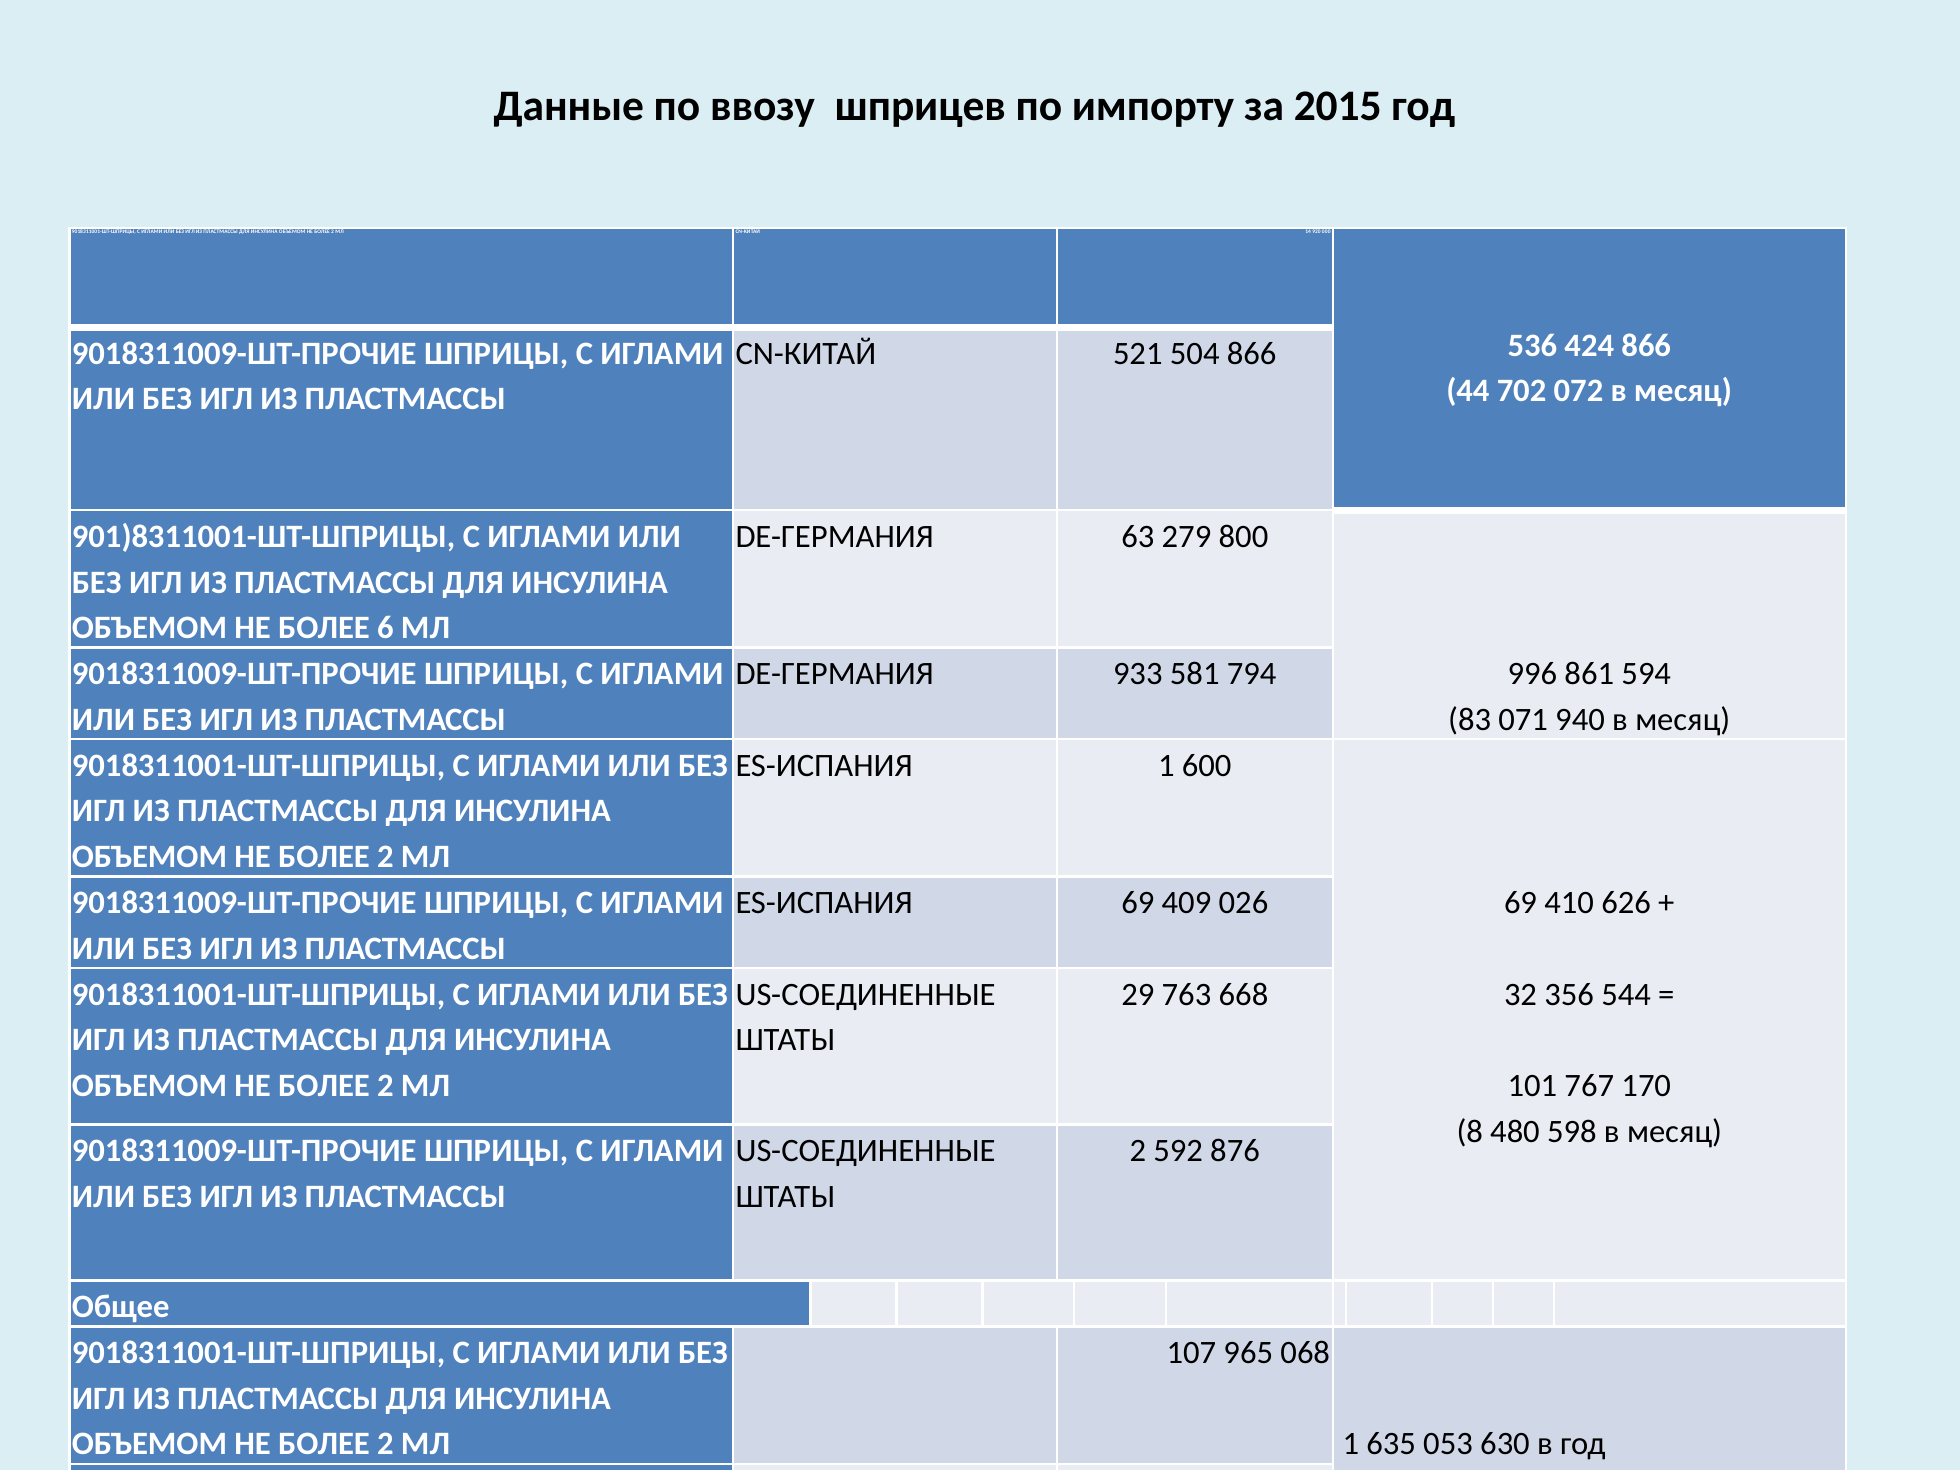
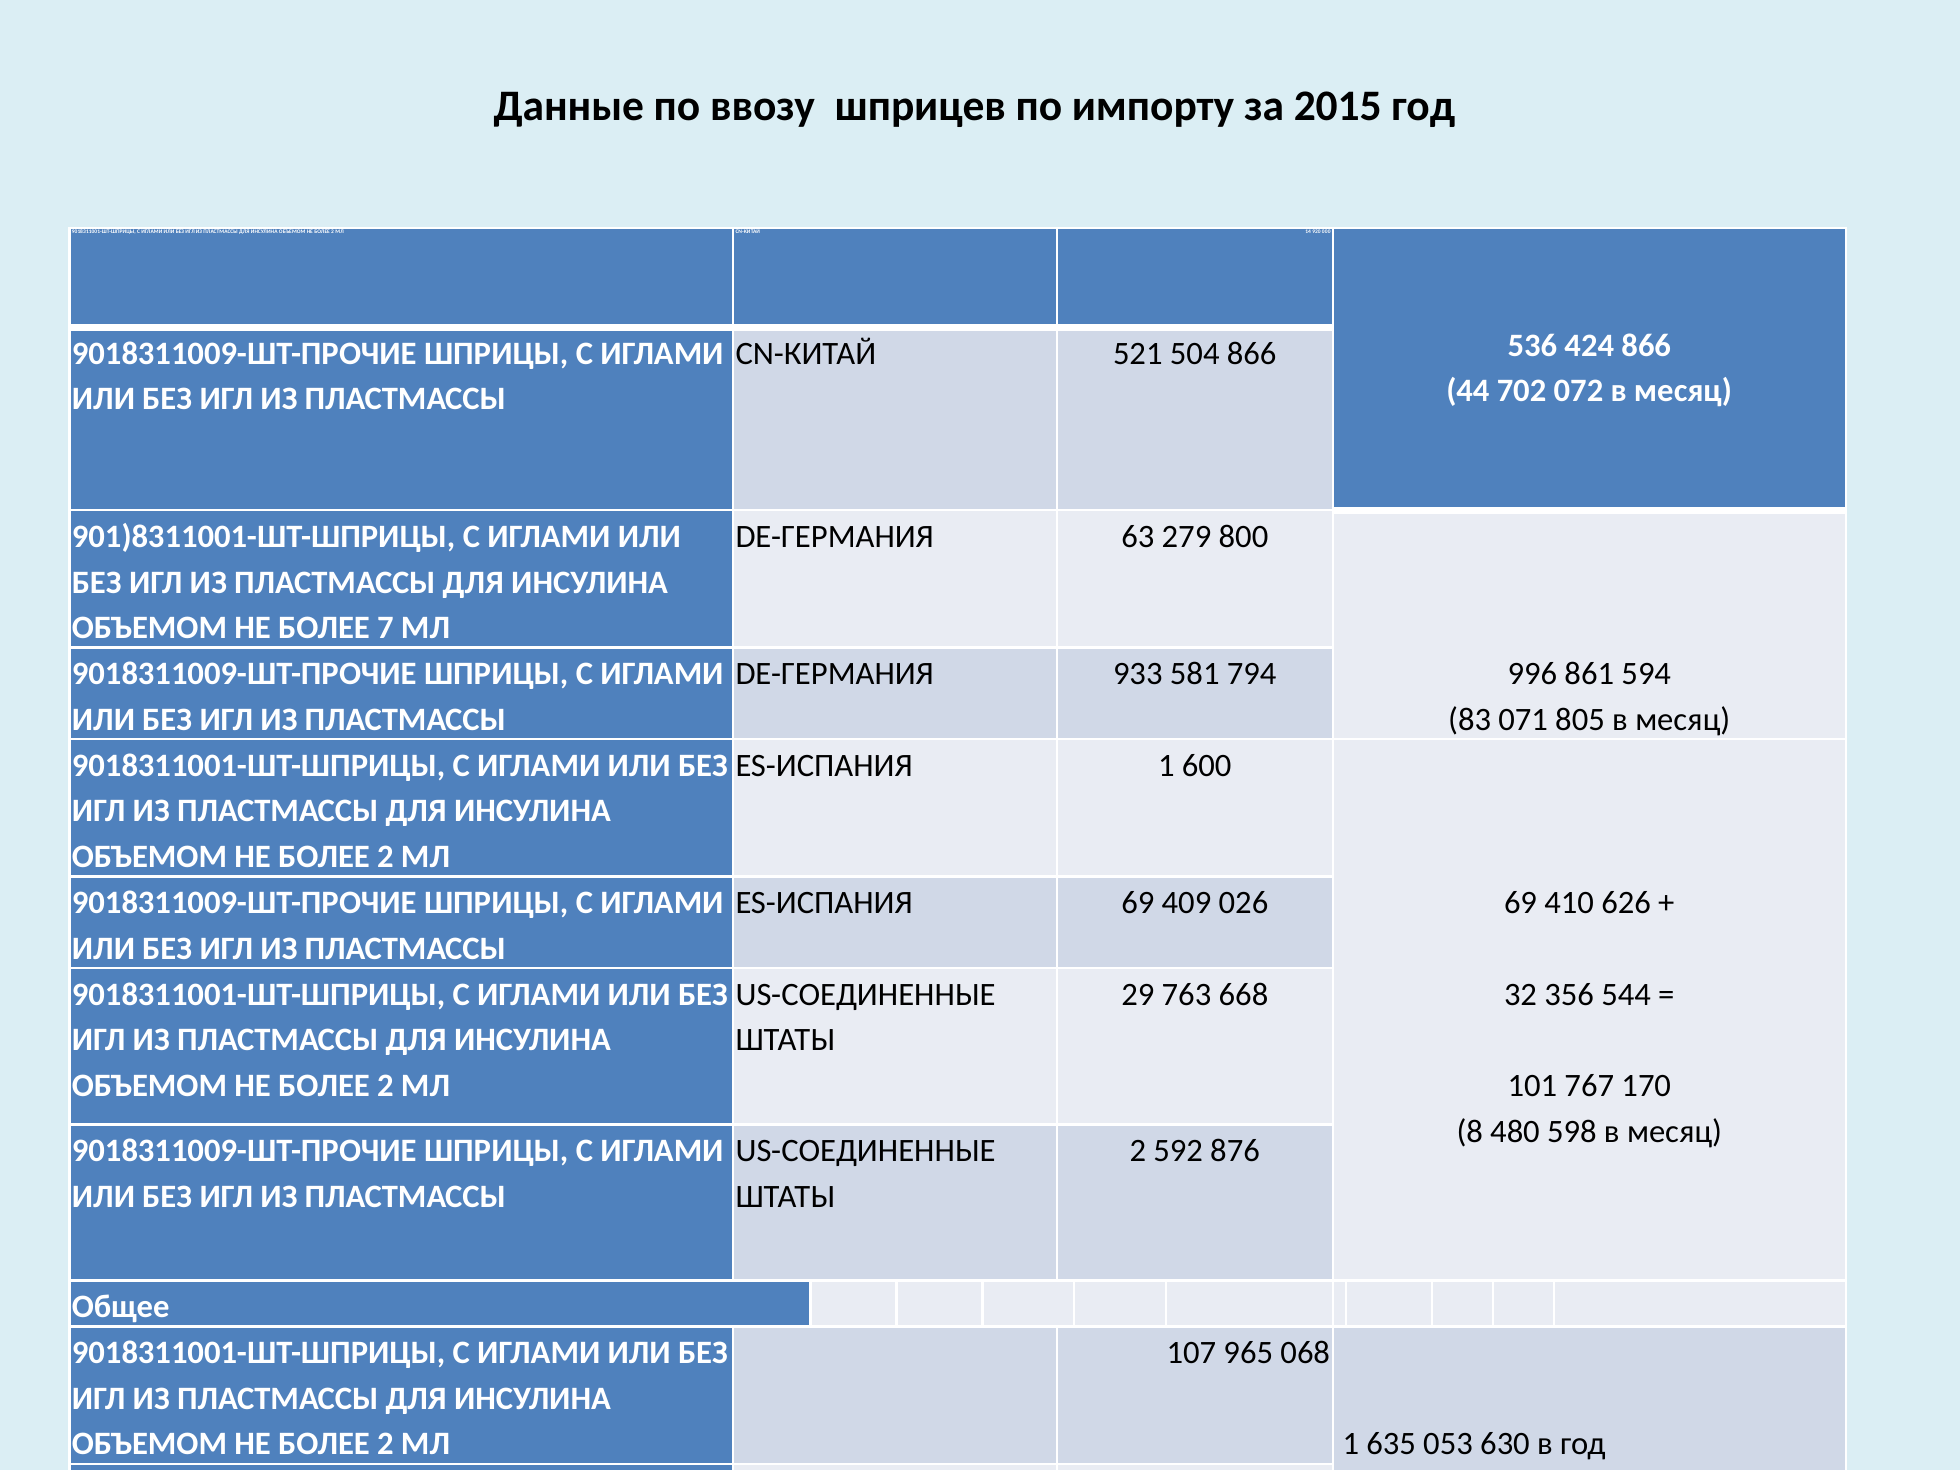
6: 6 -> 7
940: 940 -> 805
